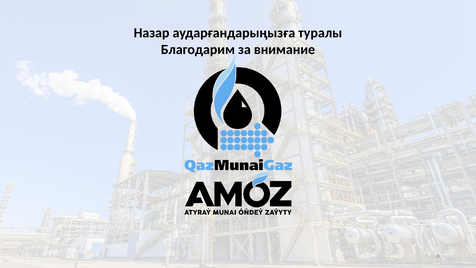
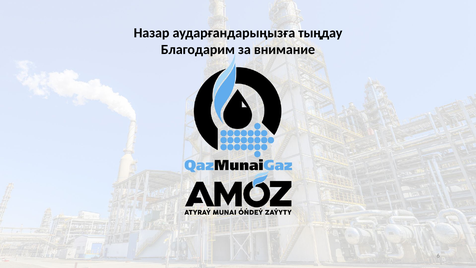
туралы: туралы -> тыңдау
